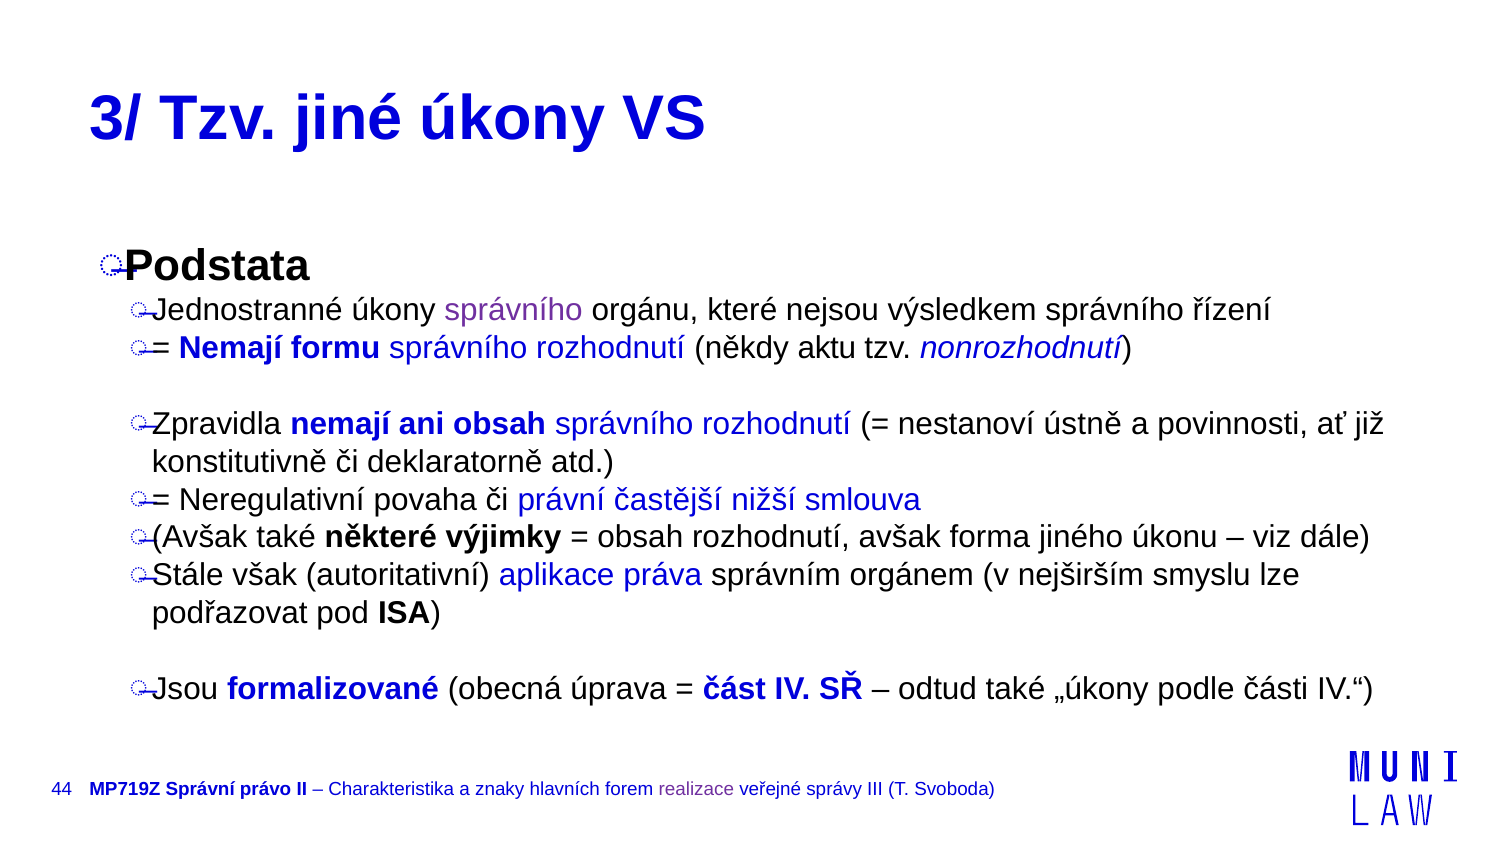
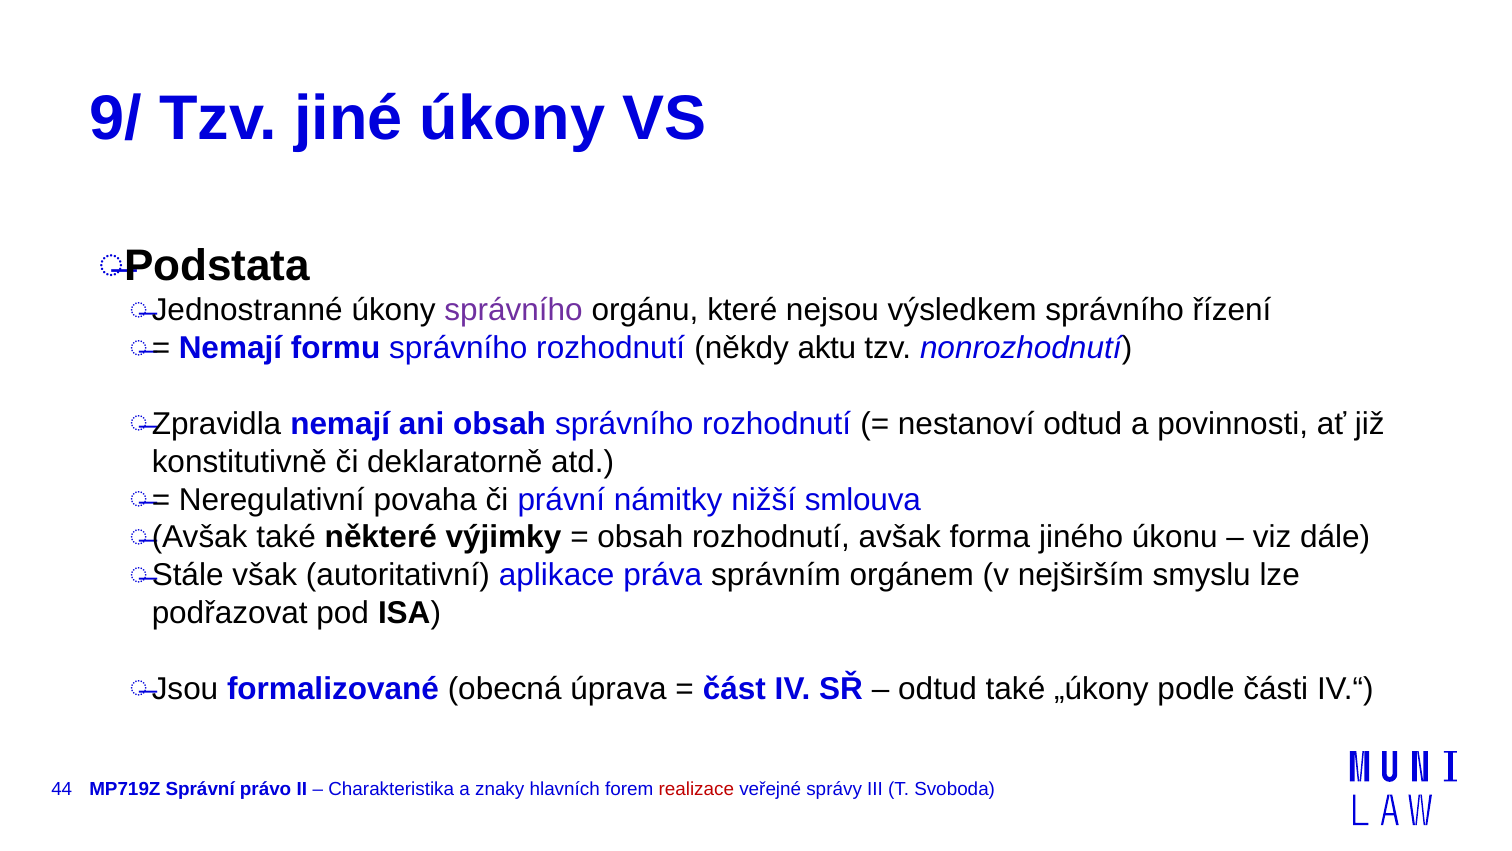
3/: 3/ -> 9/
nestanoví ústně: ústně -> odtud
častější: častější -> námitky
realizace colour: purple -> red
